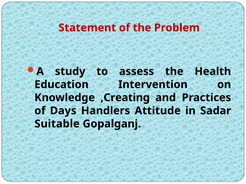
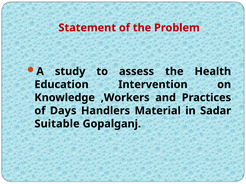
,Creating: ,Creating -> ,Workers
Attitude: Attitude -> Material
